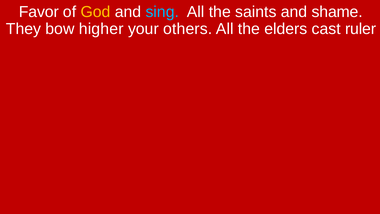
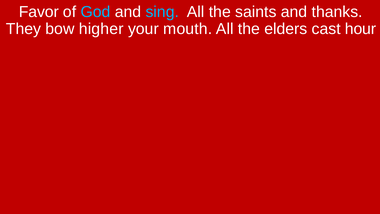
God colour: yellow -> light blue
shame: shame -> thanks
others: others -> mouth
ruler: ruler -> hour
